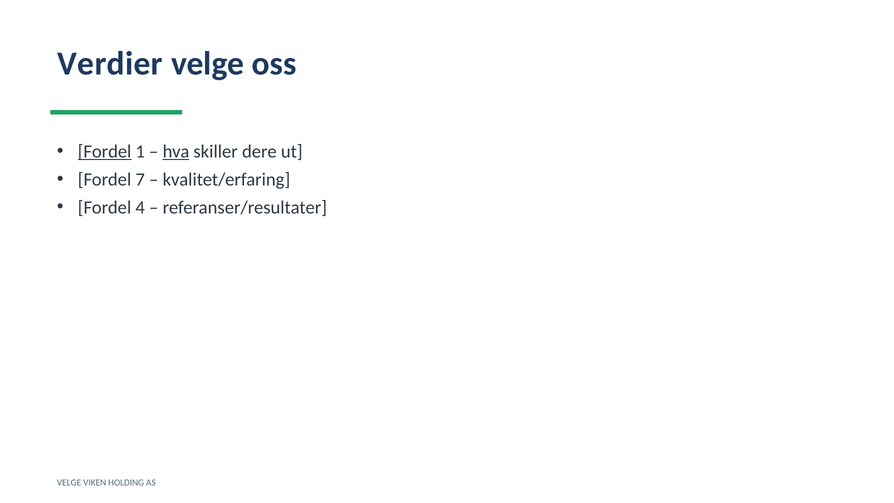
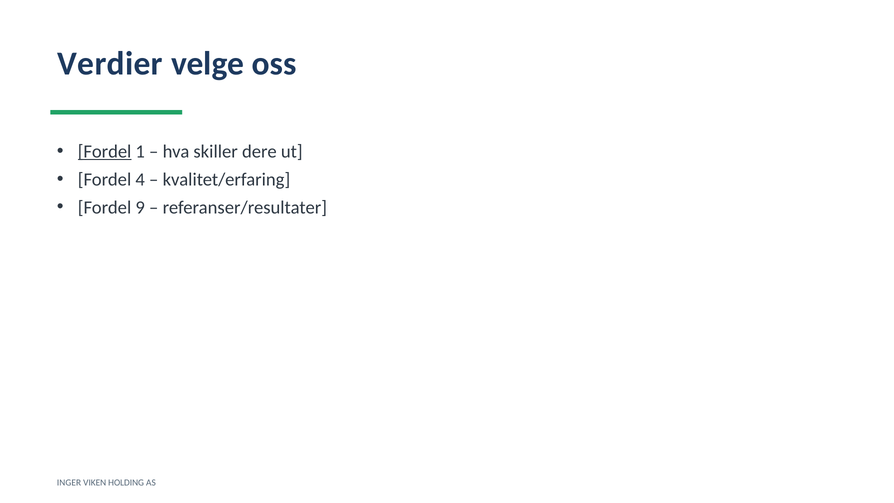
hva underline: present -> none
7: 7 -> 4
4: 4 -> 9
VELGE at (69, 483): VELGE -> INGER
